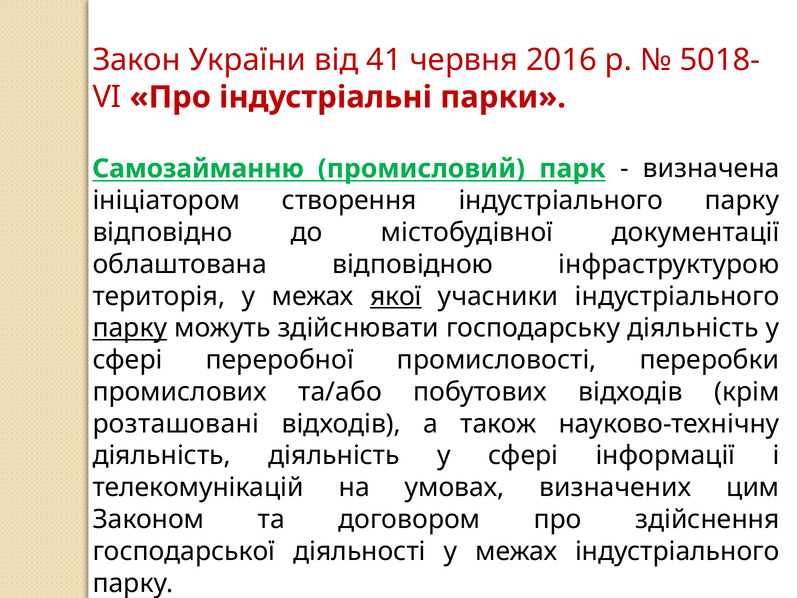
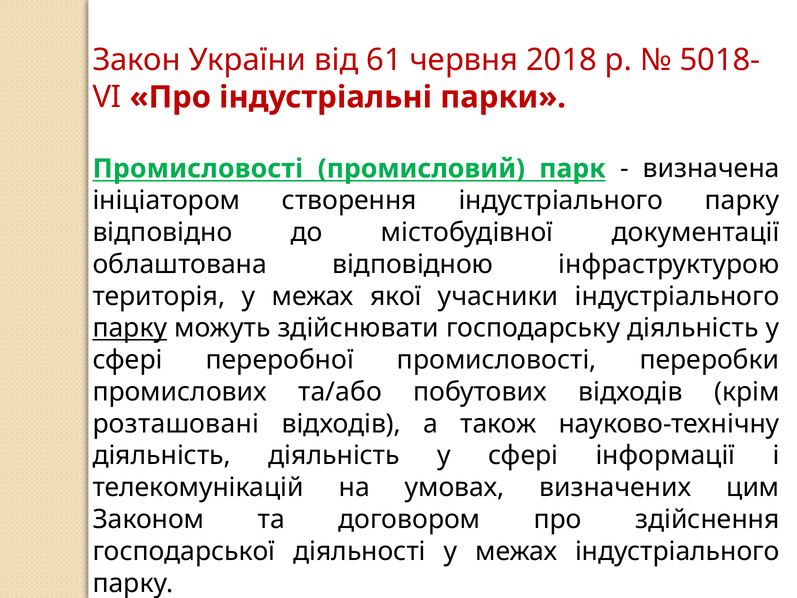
41: 41 -> 61
2016: 2016 -> 2018
Самозайманню at (198, 169): Самозайманню -> Промисловості
якої underline: present -> none
